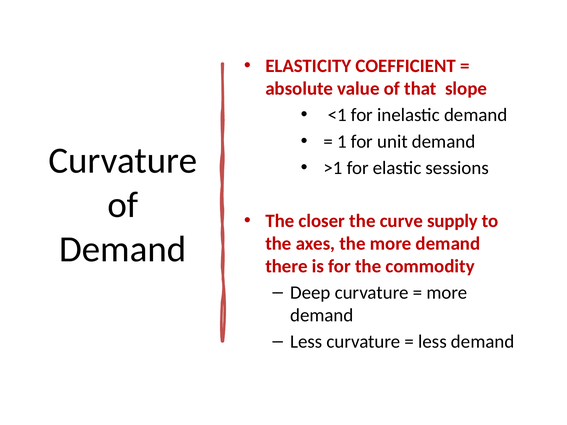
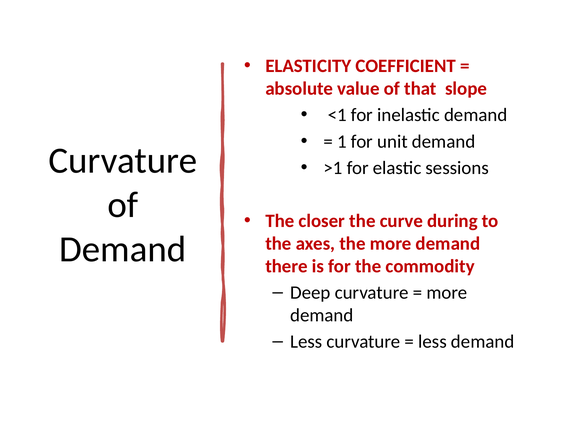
supply: supply -> during
